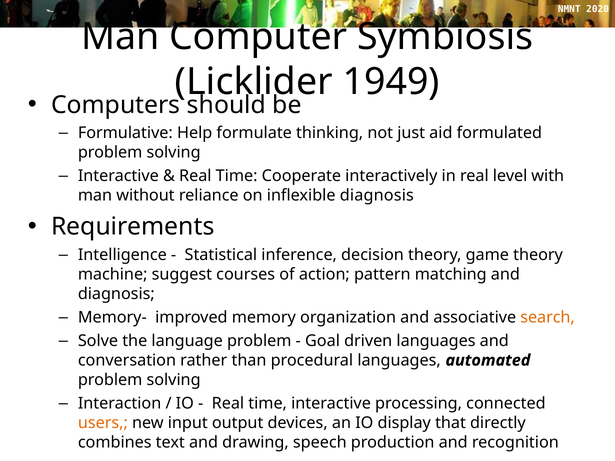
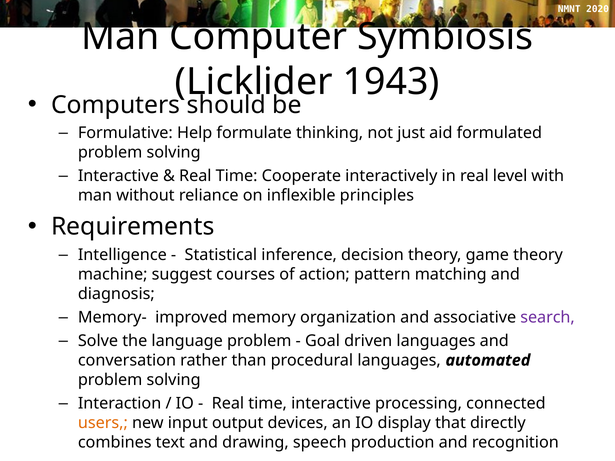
1949: 1949 -> 1943
inflexible diagnosis: diagnosis -> principles
search colour: orange -> purple
